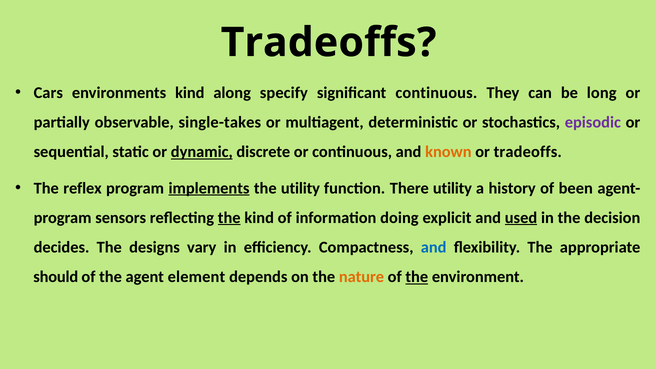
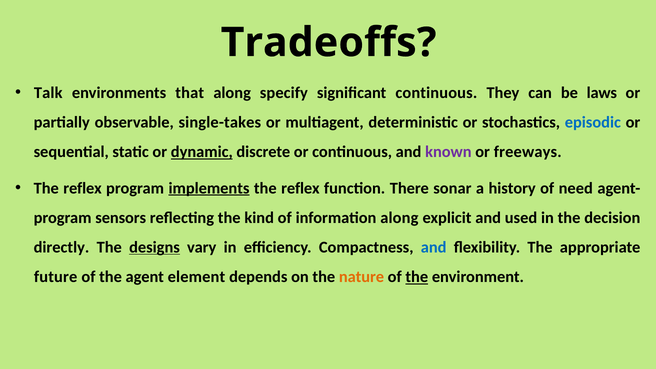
Cars: Cars -> Talk
environments kind: kind -> that
long: long -> laws
episodic colour: purple -> blue
known colour: orange -> purple
or tradeoffs: tradeoffs -> freeways
utility at (300, 188): utility -> reflex
There utility: utility -> sonar
been: been -> need
the at (229, 218) underline: present -> none
information doing: doing -> along
used underline: present -> none
decides: decides -> directly
designs underline: none -> present
should: should -> future
